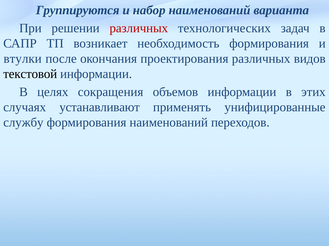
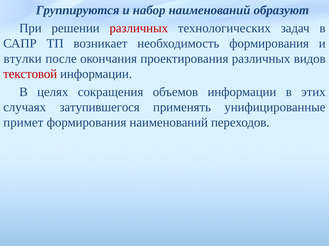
варианта: варианта -> образуют
текстовой colour: black -> red
устанавливают: устанавливают -> затупившегося
службу: службу -> примет
